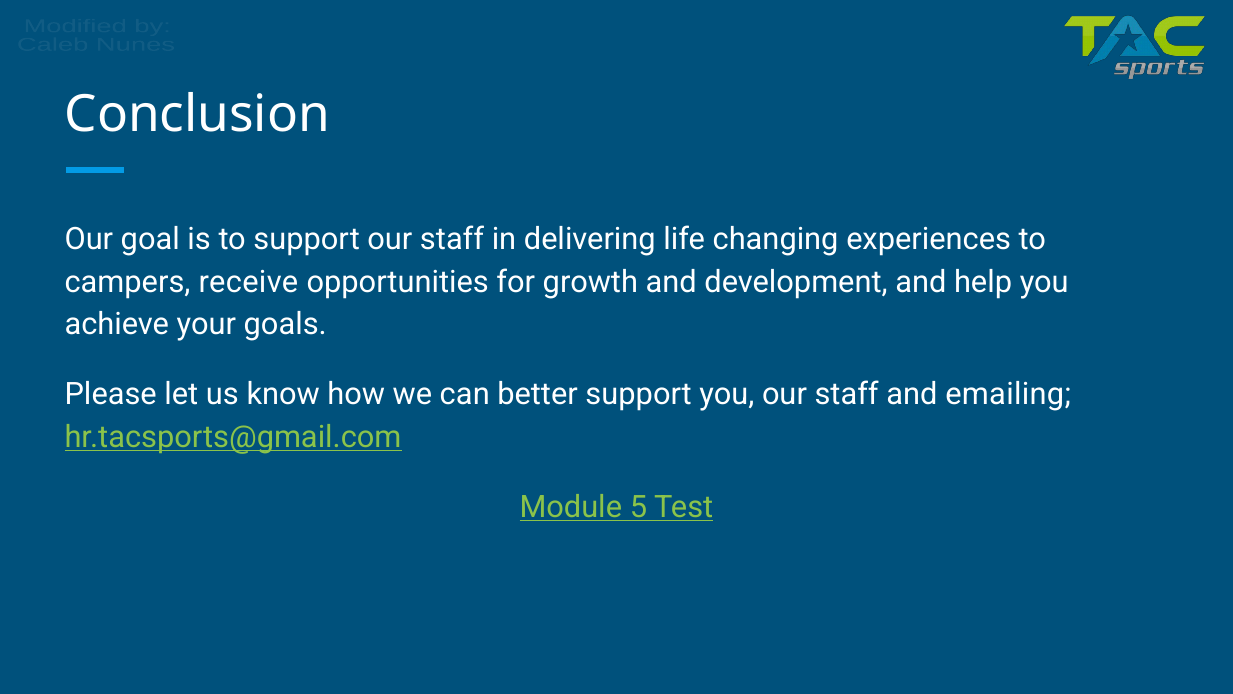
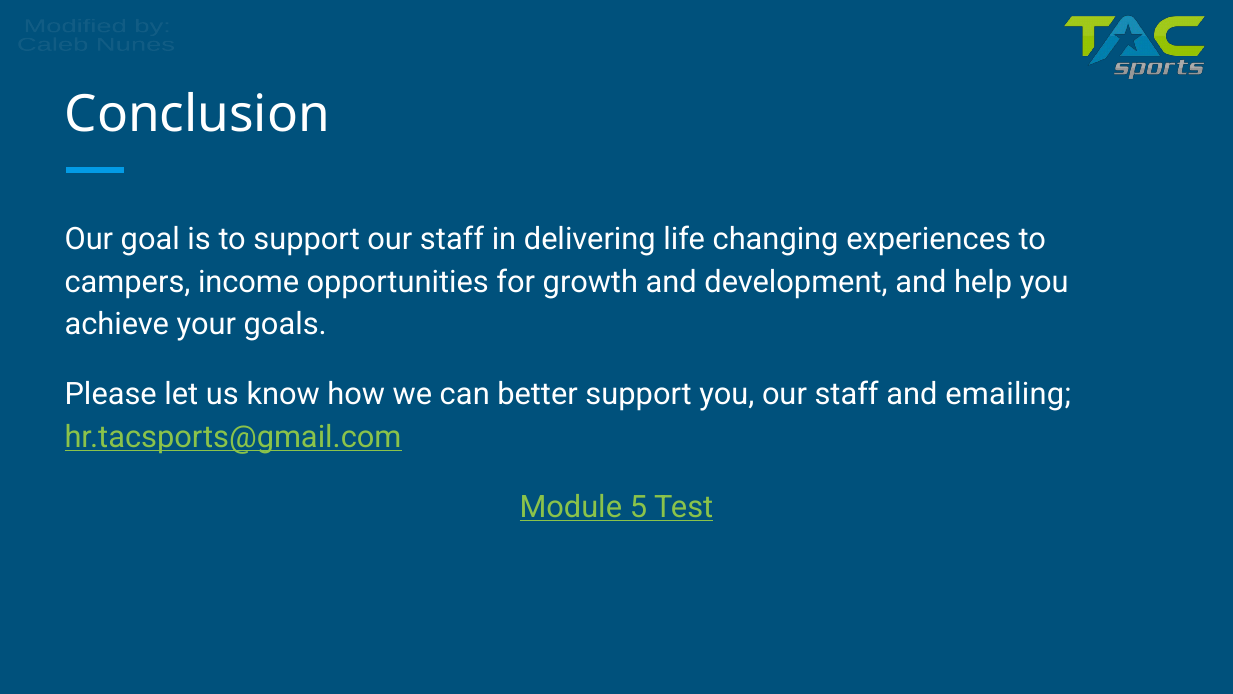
receive: receive -> income
